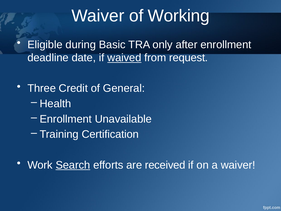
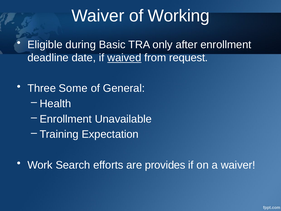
Credit: Credit -> Some
Certification: Certification -> Expectation
Search underline: present -> none
received: received -> provides
